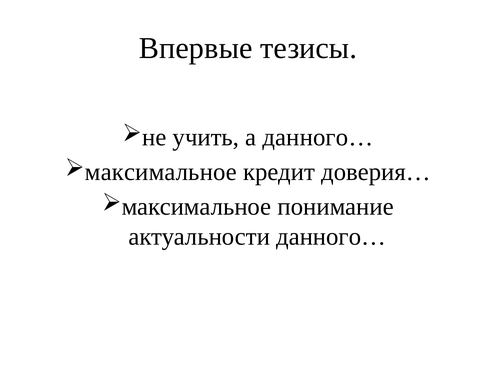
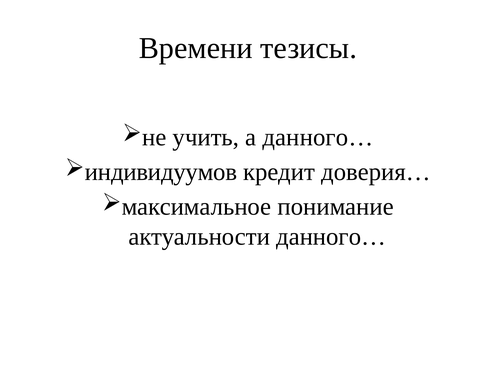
Впервые: Впервые -> Времени
максимальное at (161, 172): максимальное -> индивидуумов
